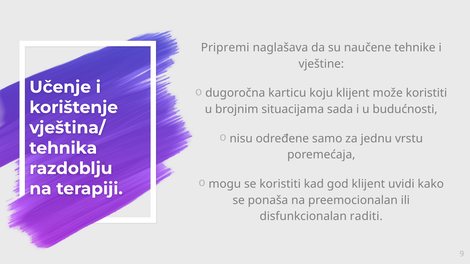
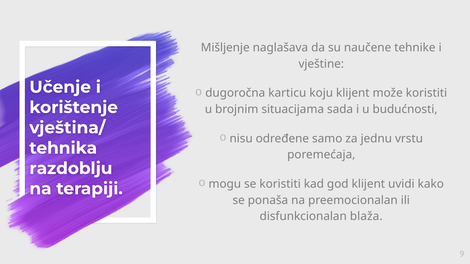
Pripremi: Pripremi -> Mišljenje
raditi: raditi -> blaža
